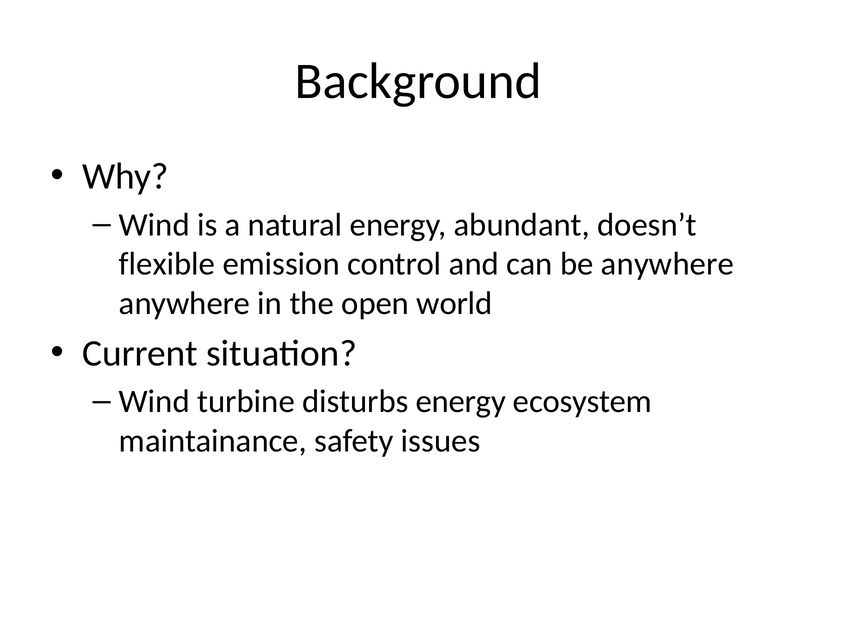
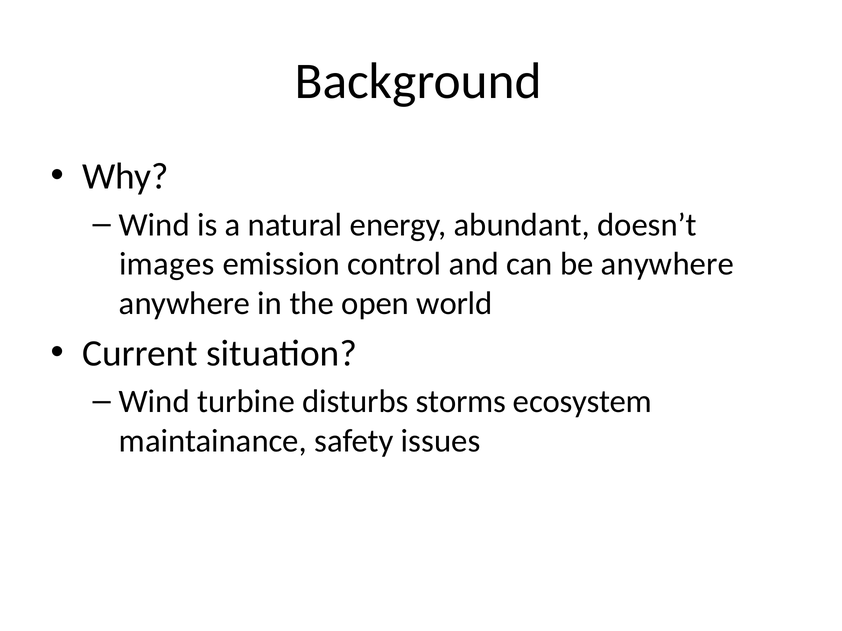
flexible: flexible -> images
disturbs energy: energy -> storms
